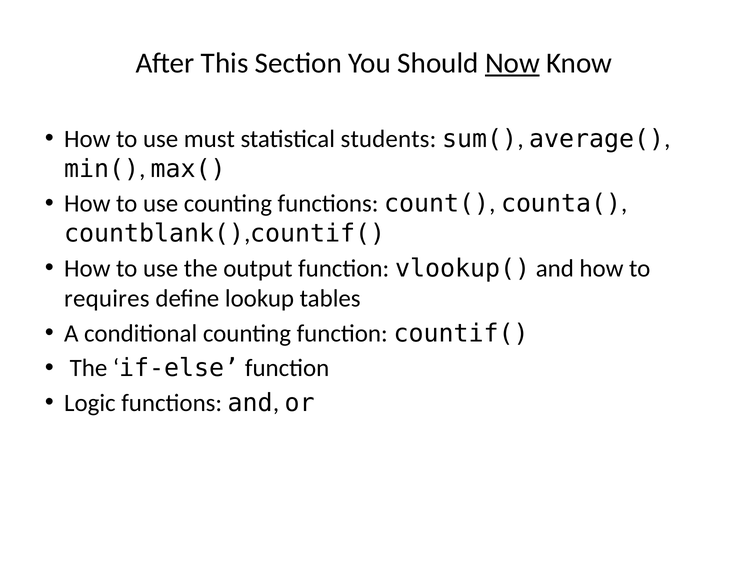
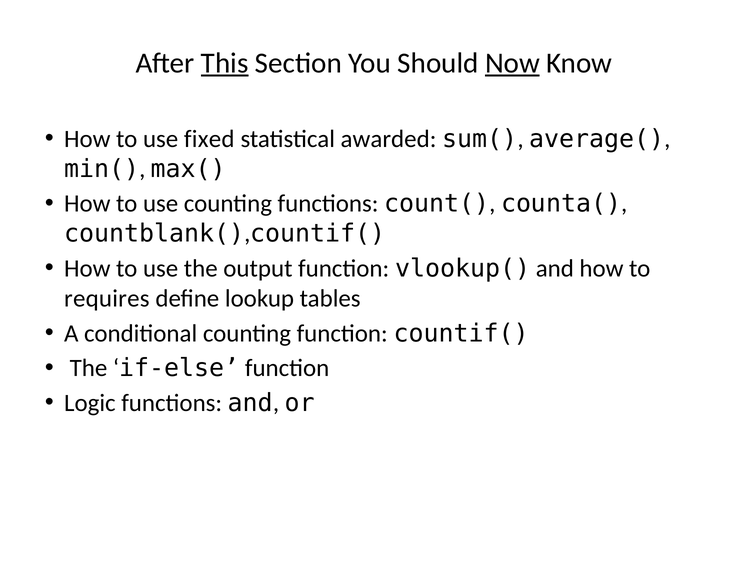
This underline: none -> present
must: must -> fixed
students: students -> awarded
